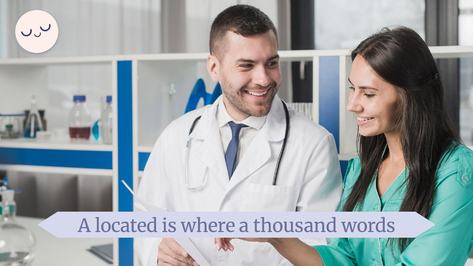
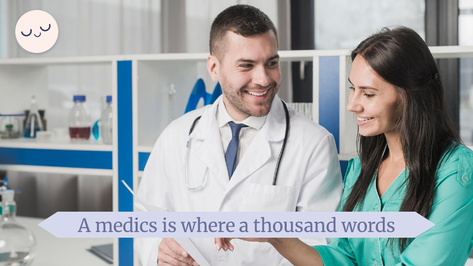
located: located -> medics
